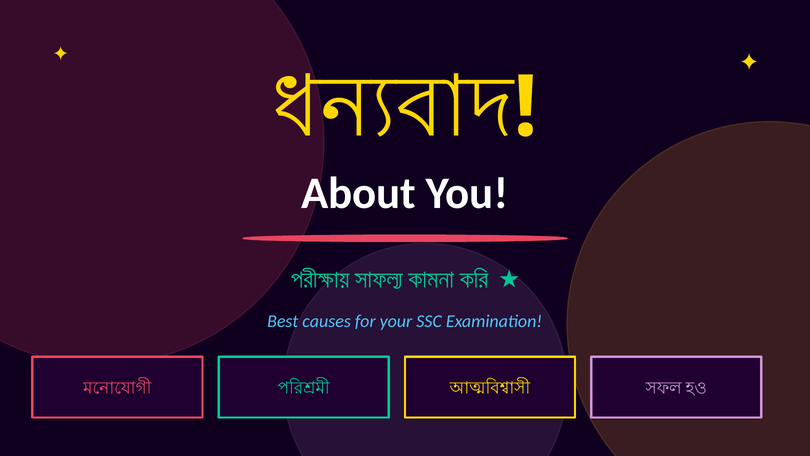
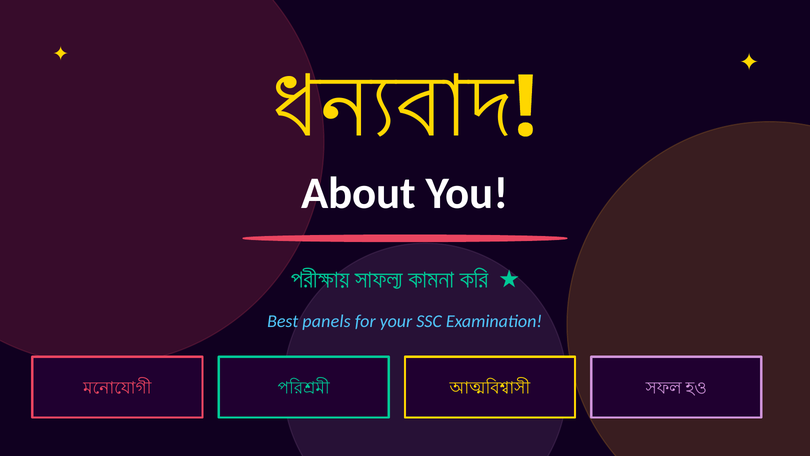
causes: causes -> panels
